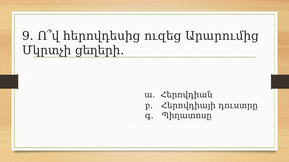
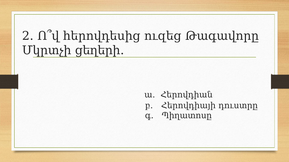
9․: 9․ -> 2․
Արարումից: Արարումից -> Թագավորը
